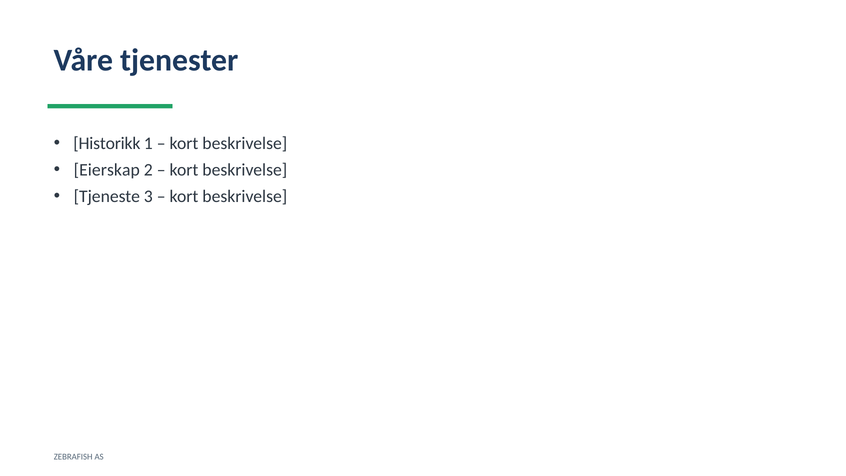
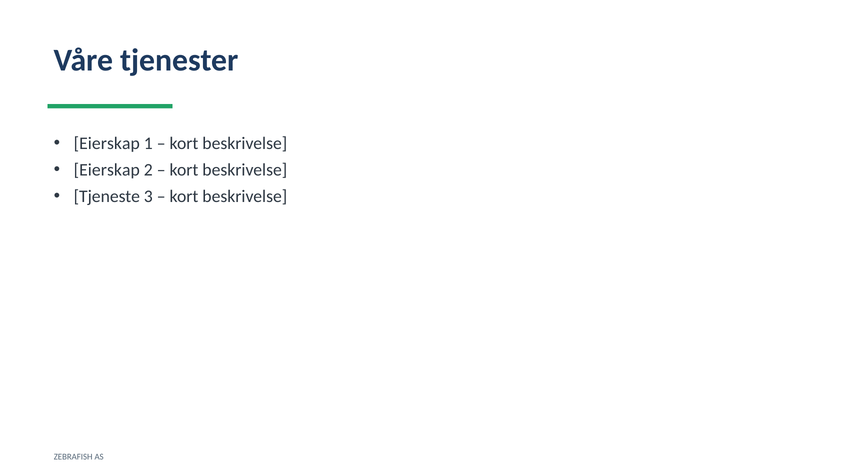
Historikk at (107, 143): Historikk -> Eierskap
